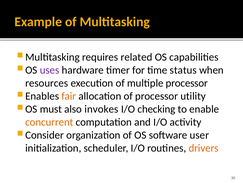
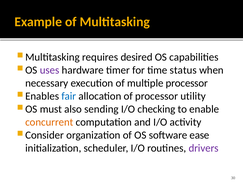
related: related -> desired
resources: resources -> necessary
fair colour: orange -> blue
invokes: invokes -> sending
user: user -> ease
drivers colour: orange -> purple
